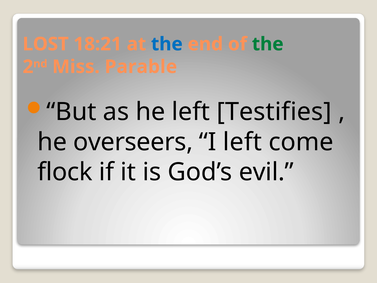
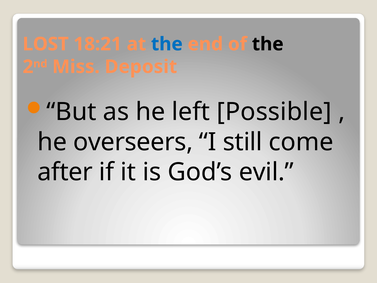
the at (268, 44) colour: green -> black
Parable: Parable -> Deposit
Testifies: Testifies -> Possible
I left: left -> still
flock: flock -> after
